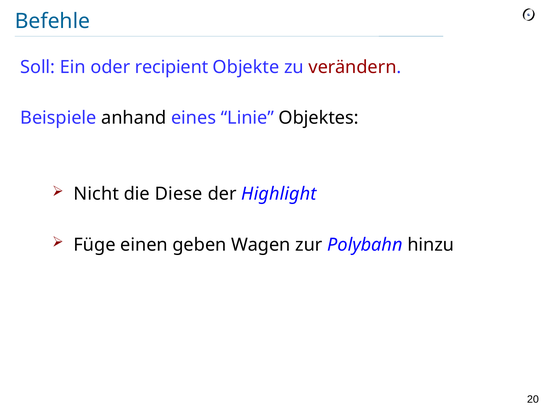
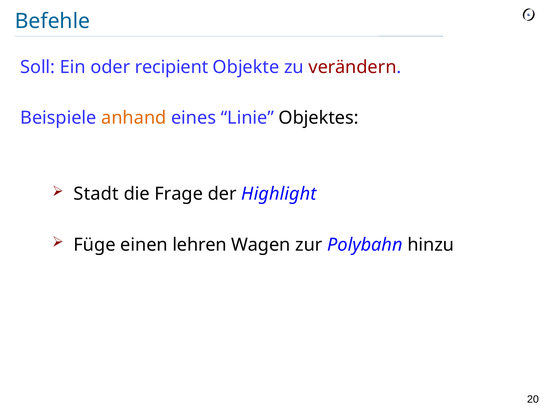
anhand colour: black -> orange
Nicht: Nicht -> Stadt
Diese: Diese -> Frage
geben: geben -> lehren
